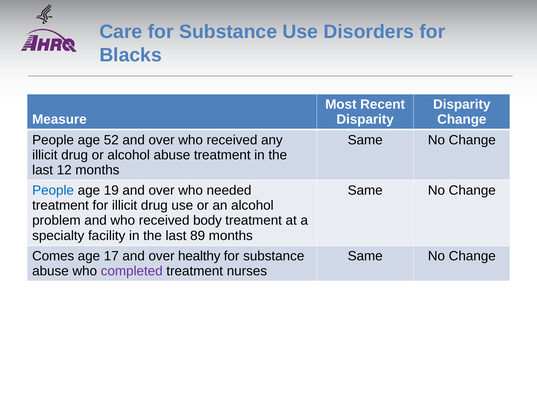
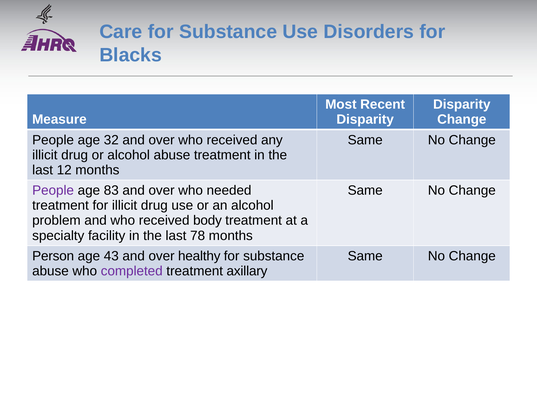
52: 52 -> 32
People at (53, 190) colour: blue -> purple
19: 19 -> 83
89: 89 -> 78
Comes: Comes -> Person
17: 17 -> 43
nurses: nurses -> axillary
